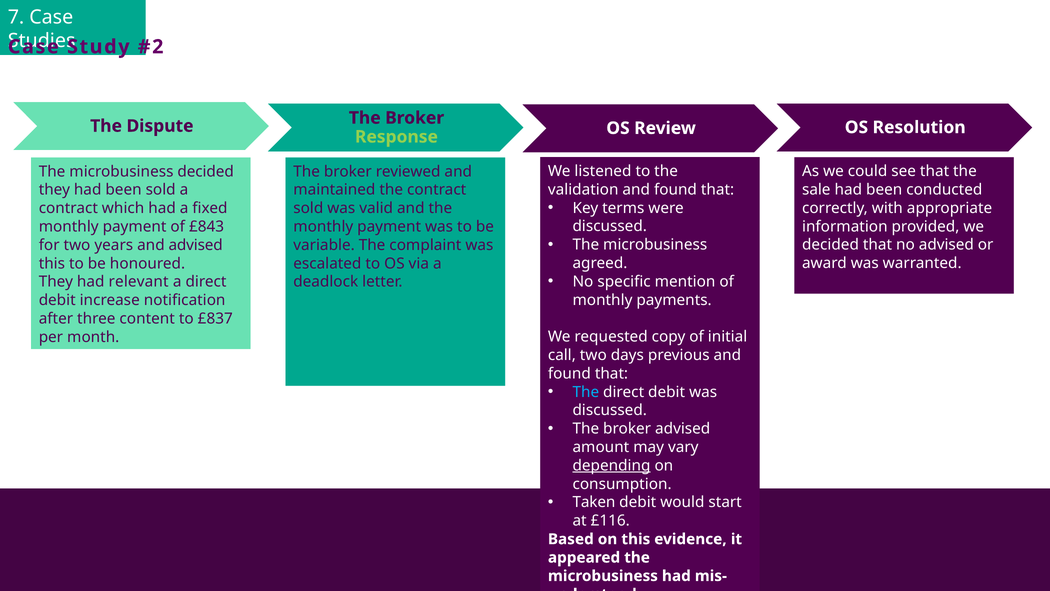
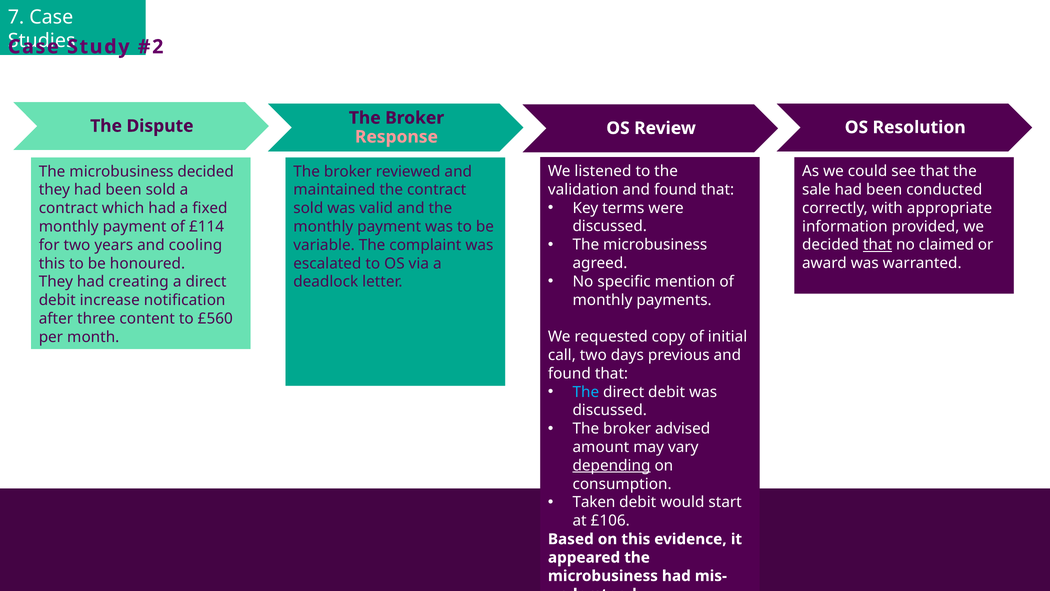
Response colour: light green -> pink
£843: £843 -> £114
that at (877, 245) underline: none -> present
no advised: advised -> claimed
and advised: advised -> cooling
relevant: relevant -> creating
£837: £837 -> £560
£116: £116 -> £106
